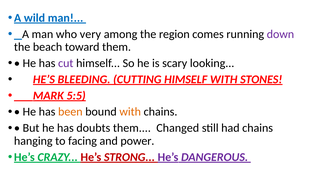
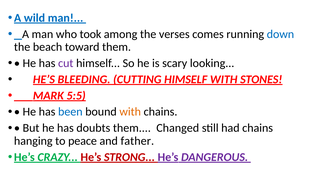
very: very -> took
region: region -> verses
down colour: purple -> blue
been colour: orange -> blue
facing: facing -> peace
power: power -> father
